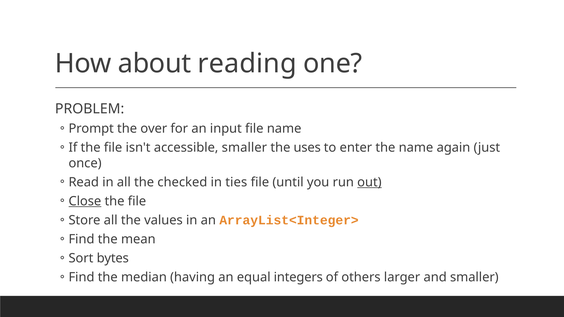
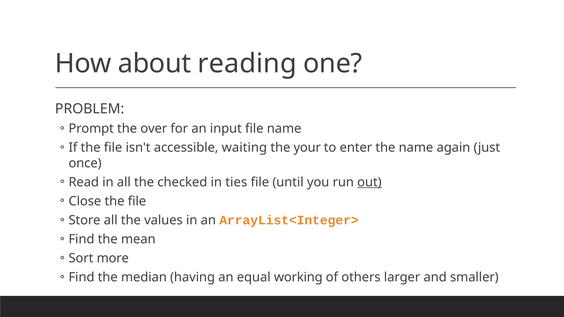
accessible smaller: smaller -> waiting
uses: uses -> your
Close underline: present -> none
bytes: bytes -> more
integers: integers -> working
